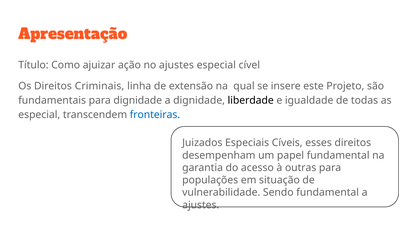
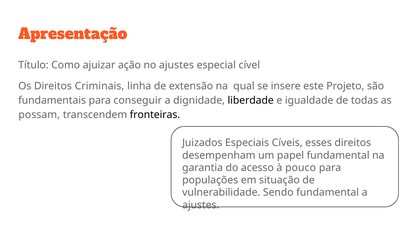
para dignidade: dignidade -> conseguir
especial at (39, 115): especial -> possam
fronteiras colour: blue -> black
outras: outras -> pouco
